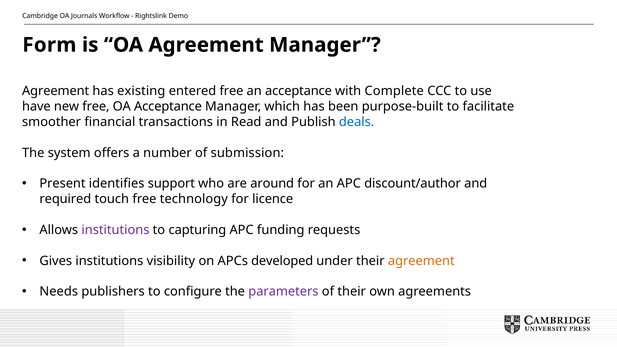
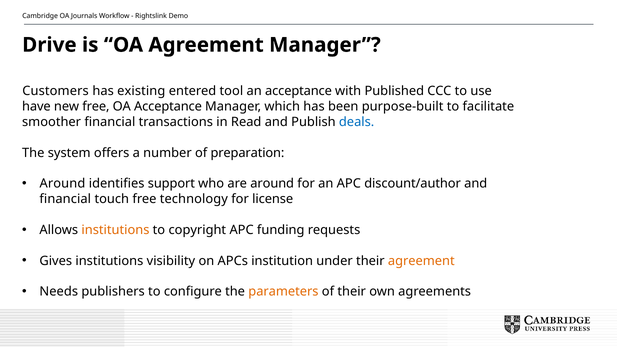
Form: Form -> Drive
Agreement at (56, 91): Agreement -> Customers
entered free: free -> tool
Complete: Complete -> Published
submission: submission -> preparation
Present at (63, 184): Present -> Around
required at (65, 199): required -> financial
licence: licence -> license
institutions at (115, 230) colour: purple -> orange
capturing: capturing -> copyright
developed: developed -> institution
parameters colour: purple -> orange
